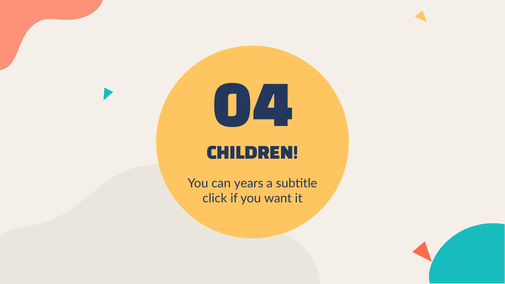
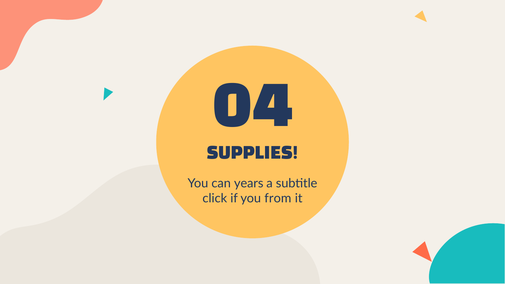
CHILDREN: CHILDREN -> SUPPLIES
want: want -> from
